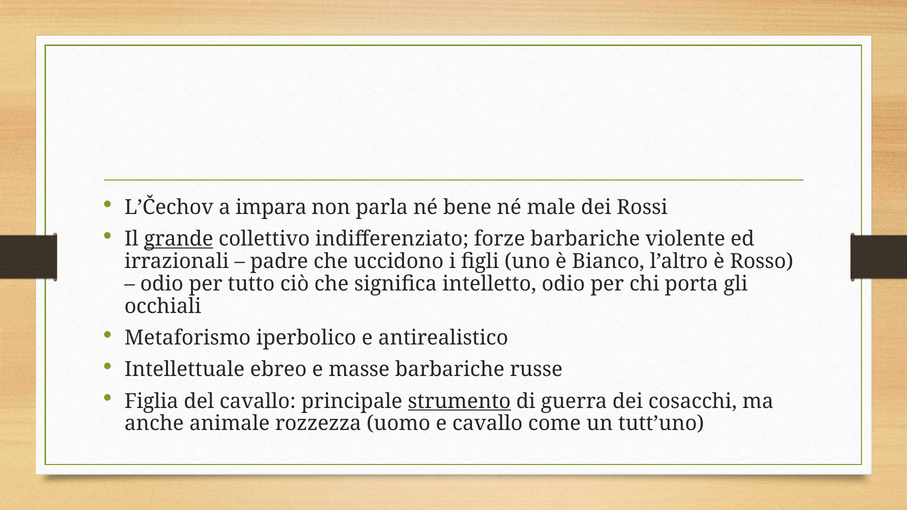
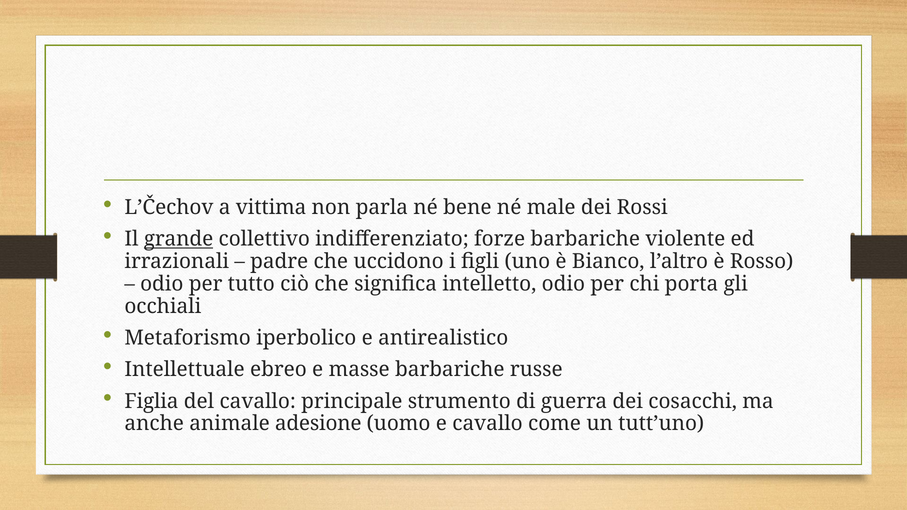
impara: impara -> vittima
strumento underline: present -> none
rozzezza: rozzezza -> adesione
